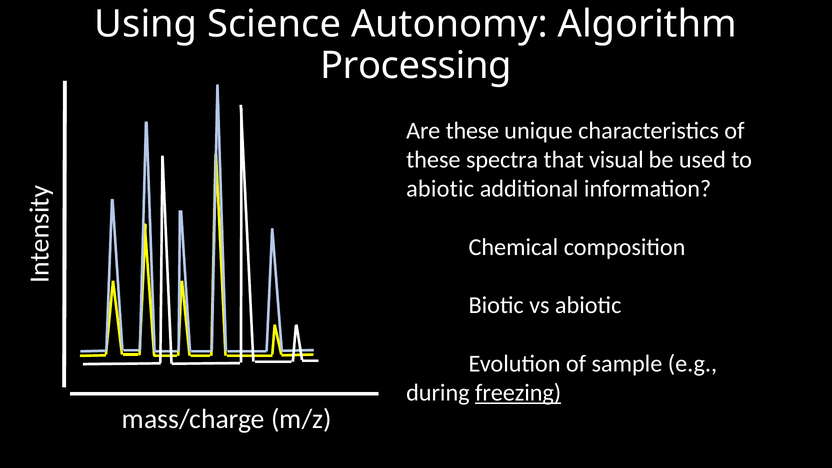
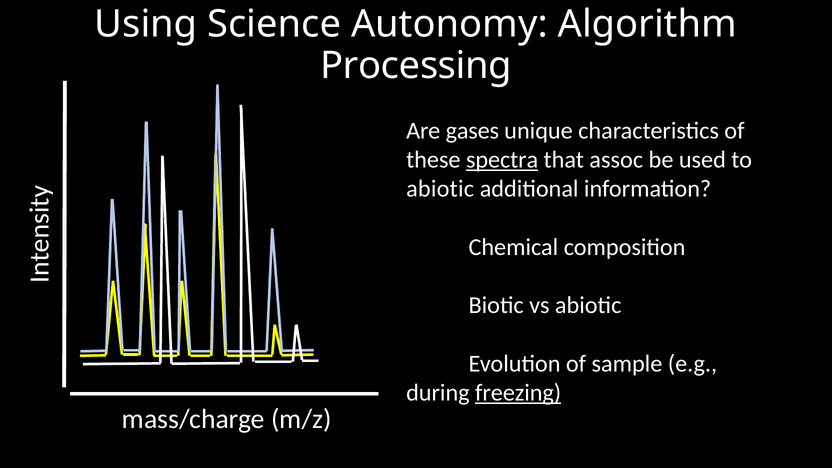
Are these: these -> gases
spectra underline: none -> present
visual: visual -> assoc
